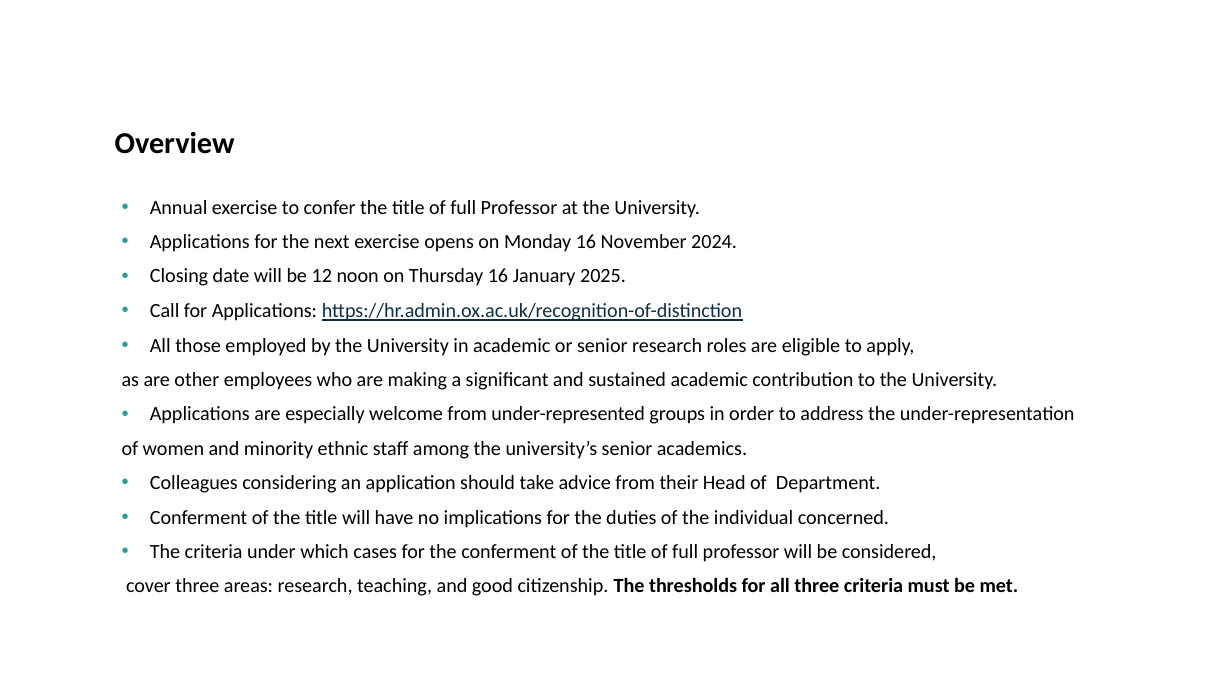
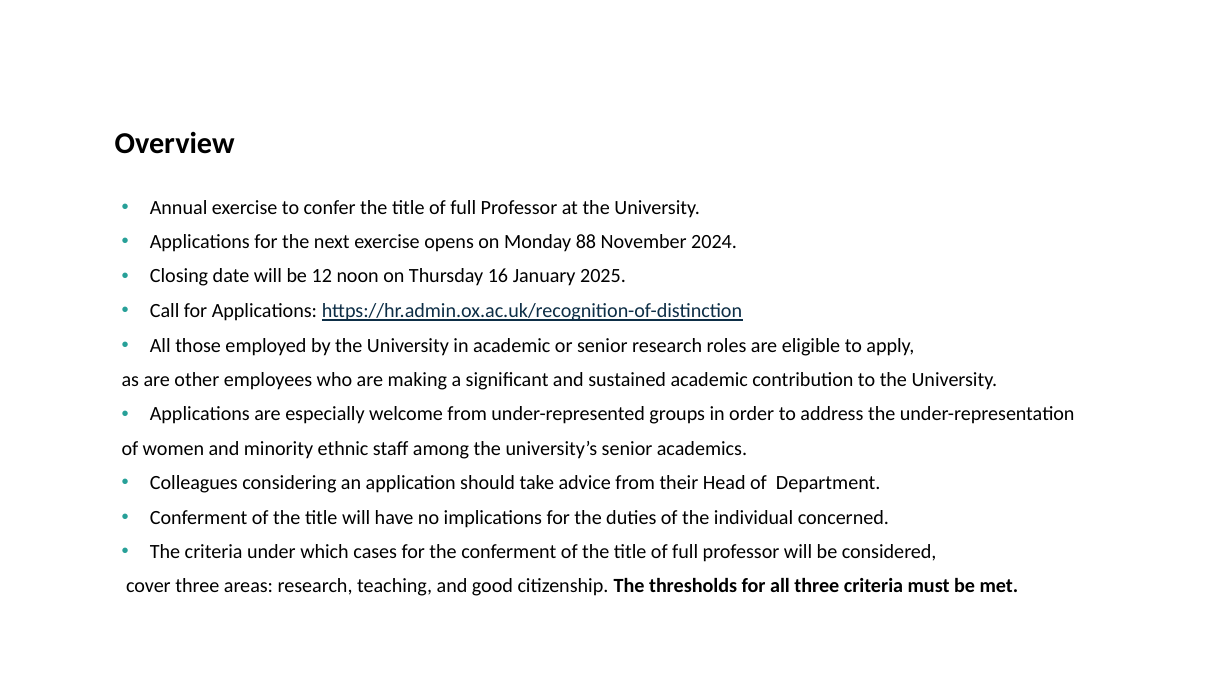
Monday 16: 16 -> 88
